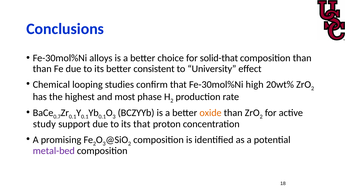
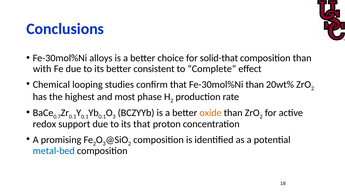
than at (42, 69): than -> with
University: University -> Complete
Fe-30mol%Ni high: high -> than
study: study -> redox
metal-bed colour: purple -> blue
